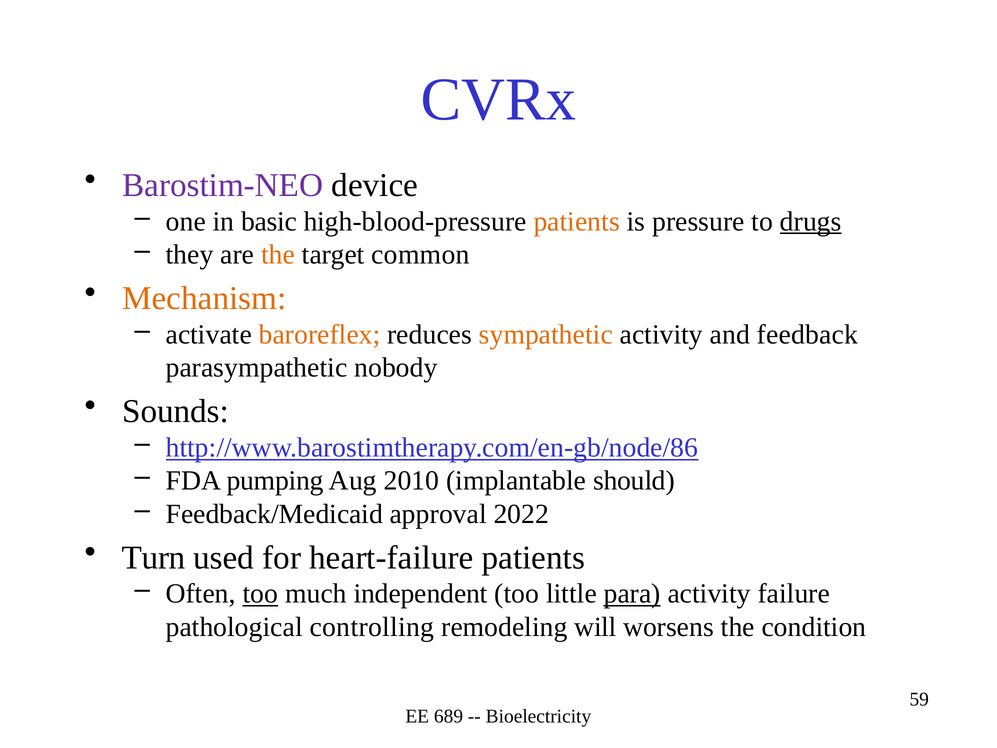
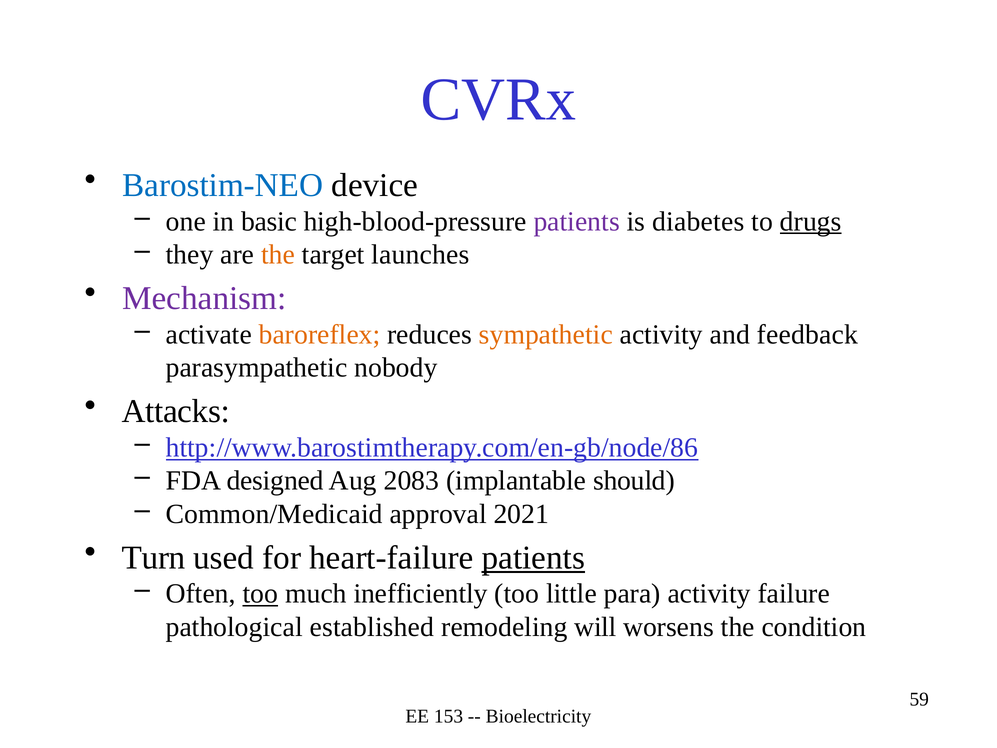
Barostim-NEO colour: purple -> blue
patients at (577, 221) colour: orange -> purple
pressure: pressure -> diabetes
common: common -> launches
Mechanism colour: orange -> purple
Sounds: Sounds -> Attacks
pumping: pumping -> designed
2010: 2010 -> 2083
Feedback/Medicaid: Feedback/Medicaid -> Common/Medicaid
2022: 2022 -> 2021
patients at (533, 557) underline: none -> present
independent: independent -> inefficiently
para underline: present -> none
controlling: controlling -> established
689: 689 -> 153
